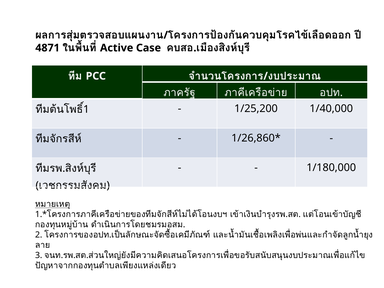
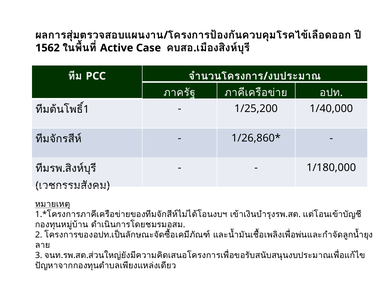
4871: 4871 -> 1562
